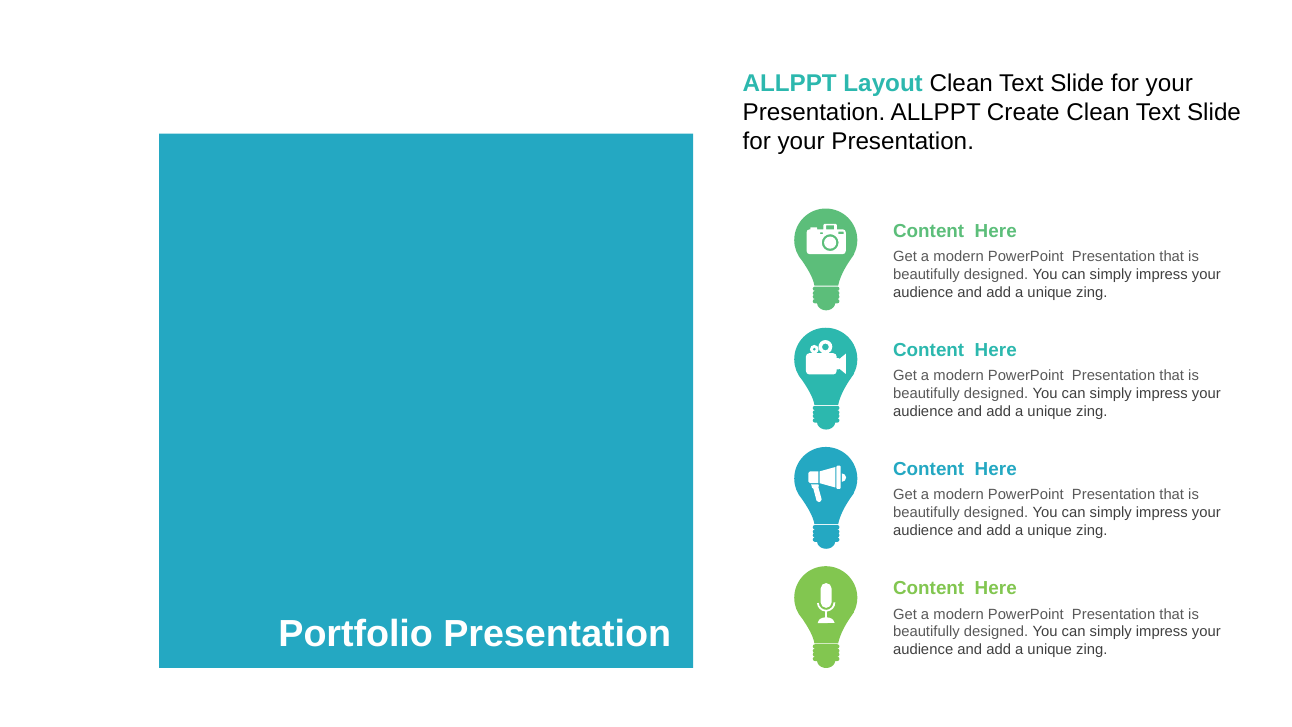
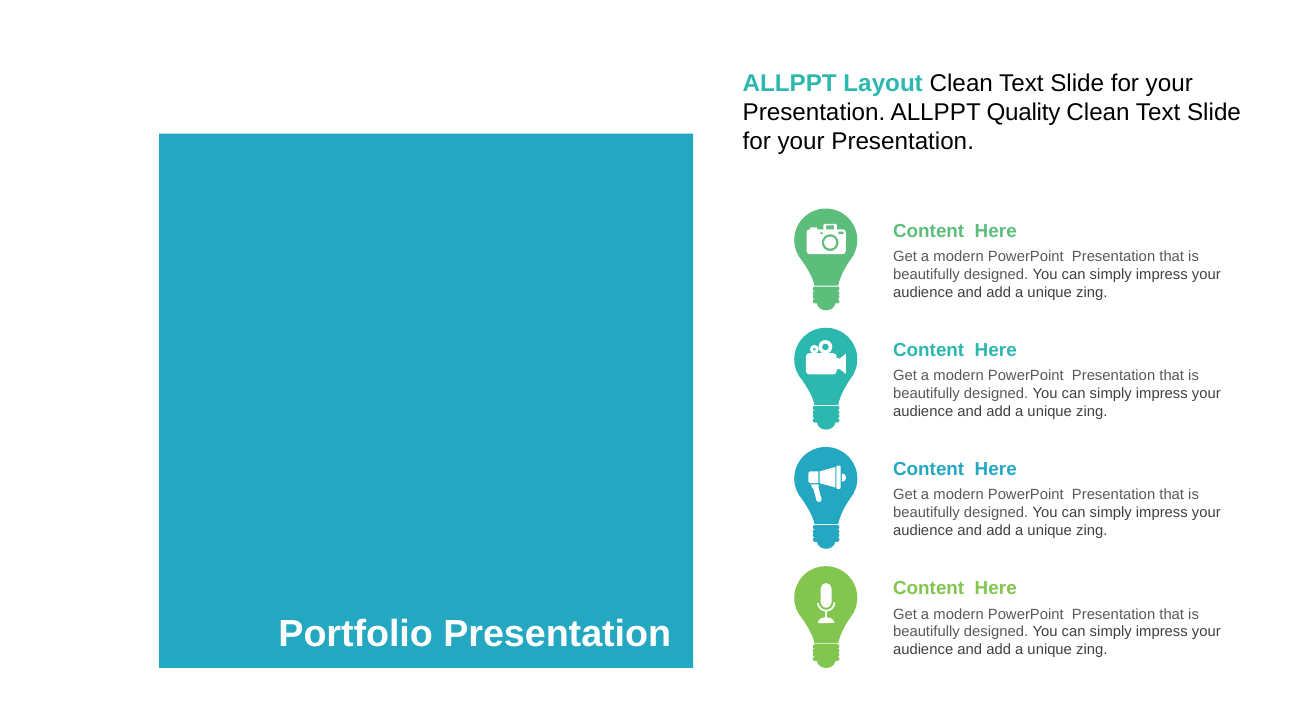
Create: Create -> Quality
